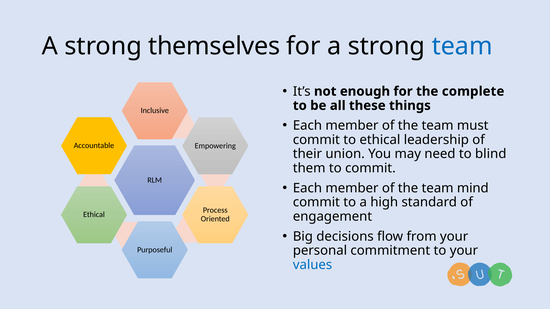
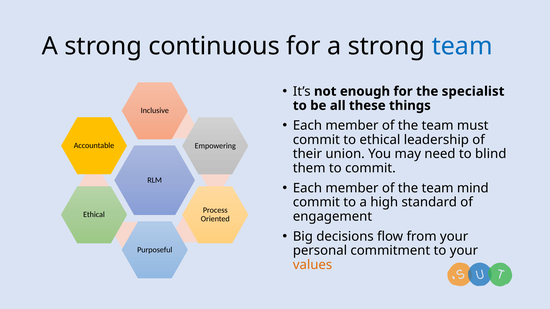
themselves: themselves -> continuous
complete: complete -> specialist
values colour: blue -> orange
